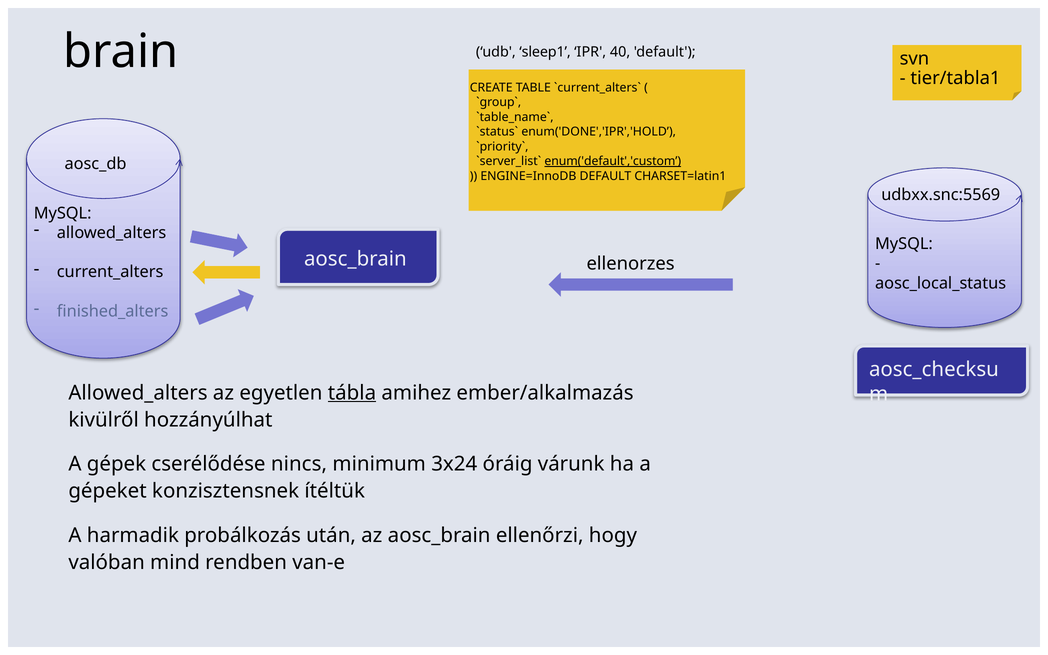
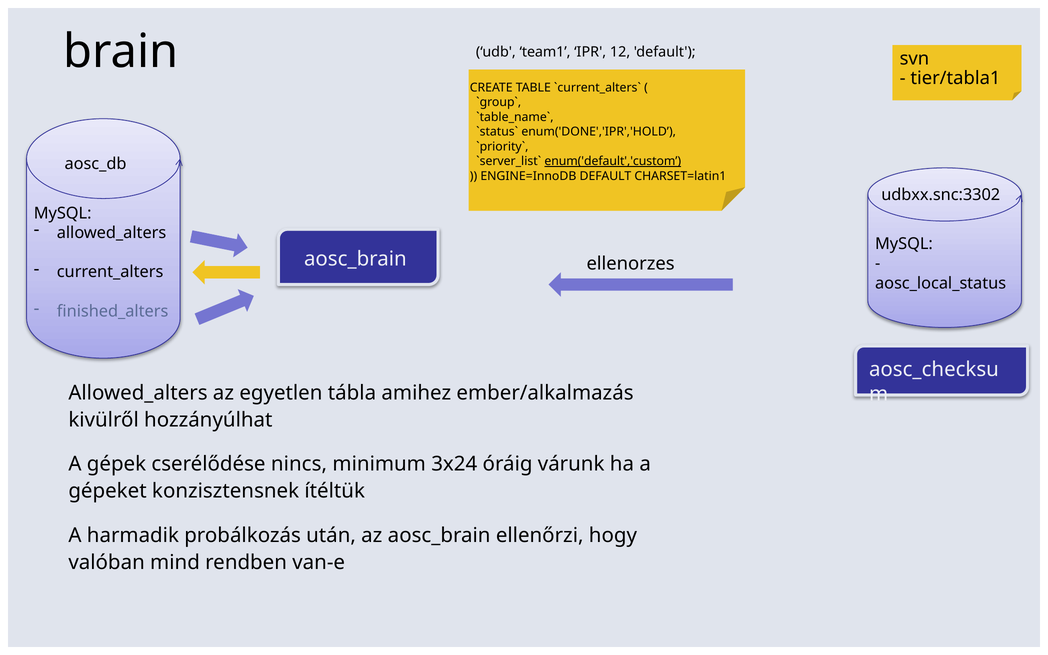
sleep1: sleep1 -> team1
40: 40 -> 12
udbxx.snc:5569: udbxx.snc:5569 -> udbxx.snc:3302
tábla underline: present -> none
